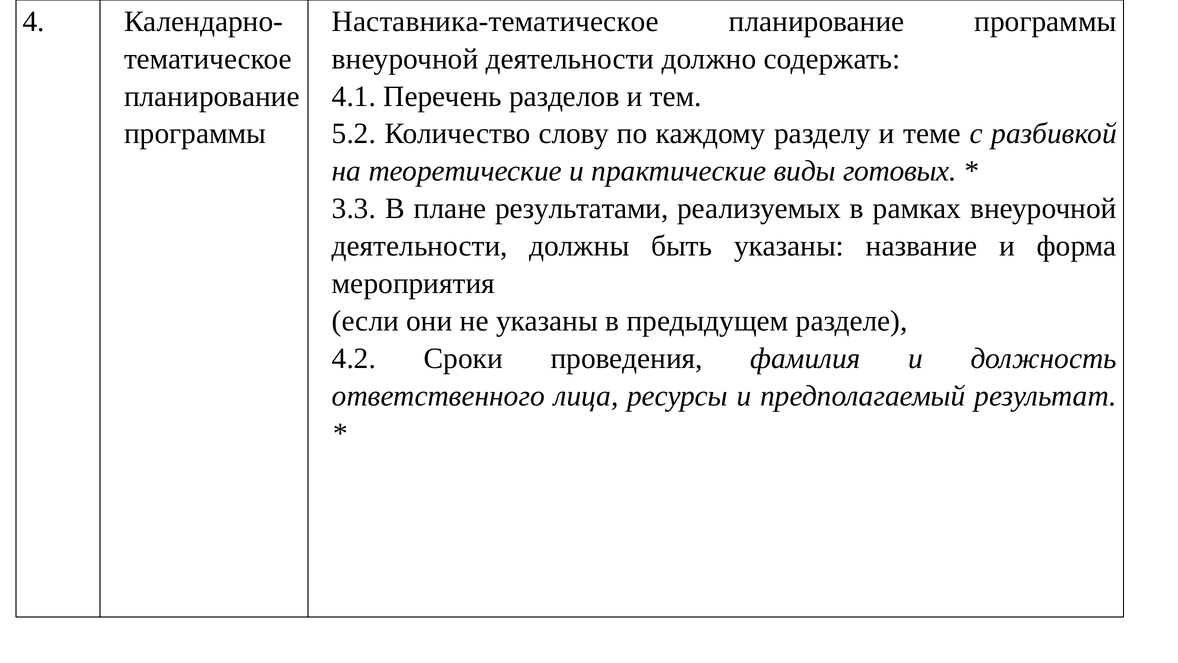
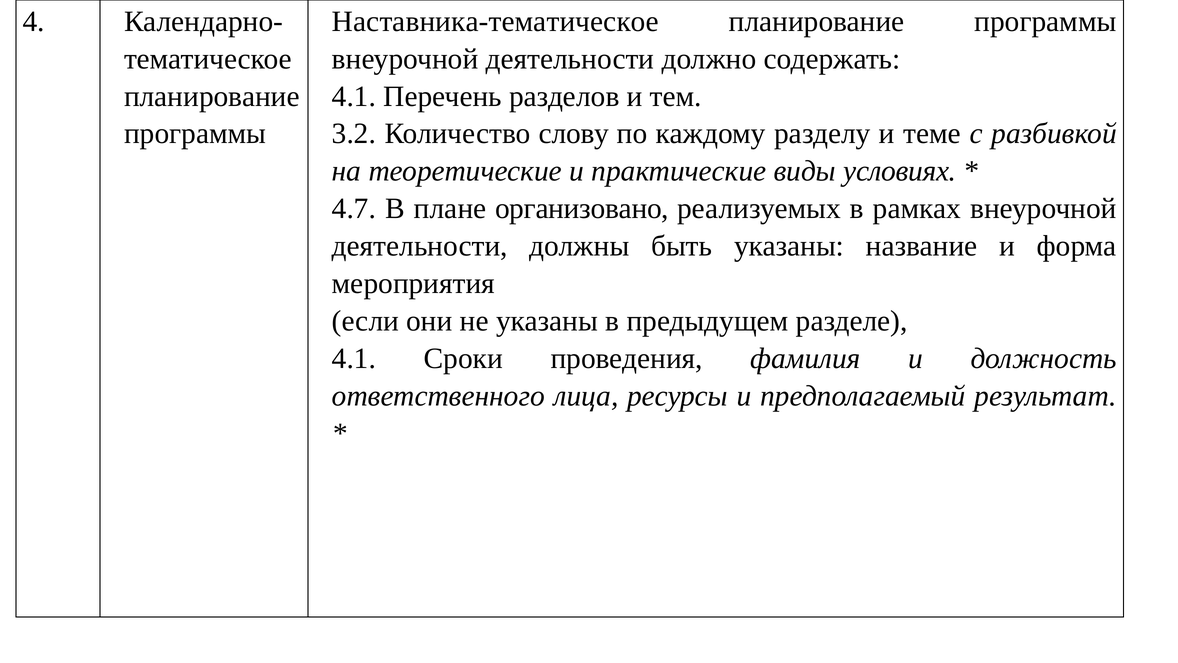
5.2: 5.2 -> 3.2
готовых: готовых -> условиях
3.3: 3.3 -> 4.7
результатами: результатами -> организовано
4.2 at (354, 358): 4.2 -> 4.1
